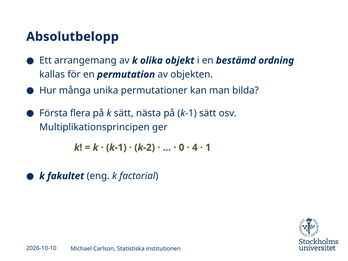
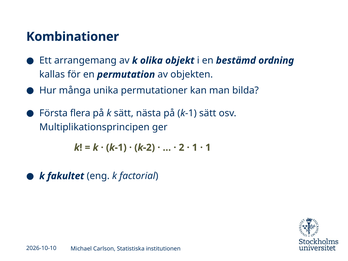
Absolutbelopp: Absolutbelopp -> Kombinationer
0: 0 -> 2
4 at (195, 148): 4 -> 1
